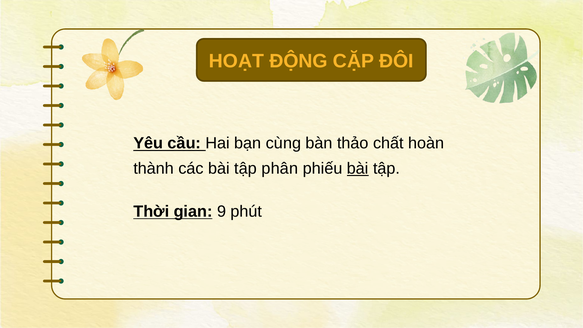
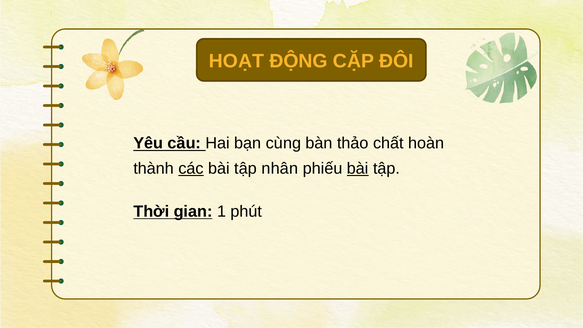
các underline: none -> present
phân: phân -> nhân
9: 9 -> 1
